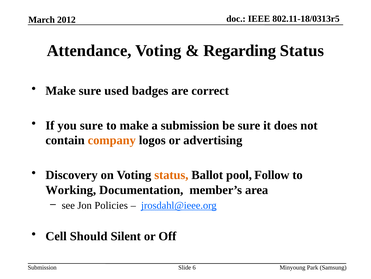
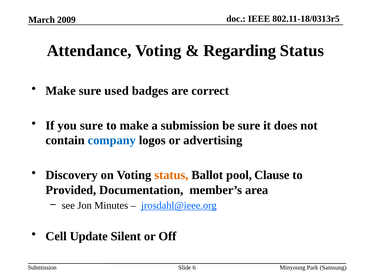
2012: 2012 -> 2009
company colour: orange -> blue
Follow: Follow -> Clause
Working: Working -> Provided
Policies: Policies -> Minutes
Should: Should -> Update
